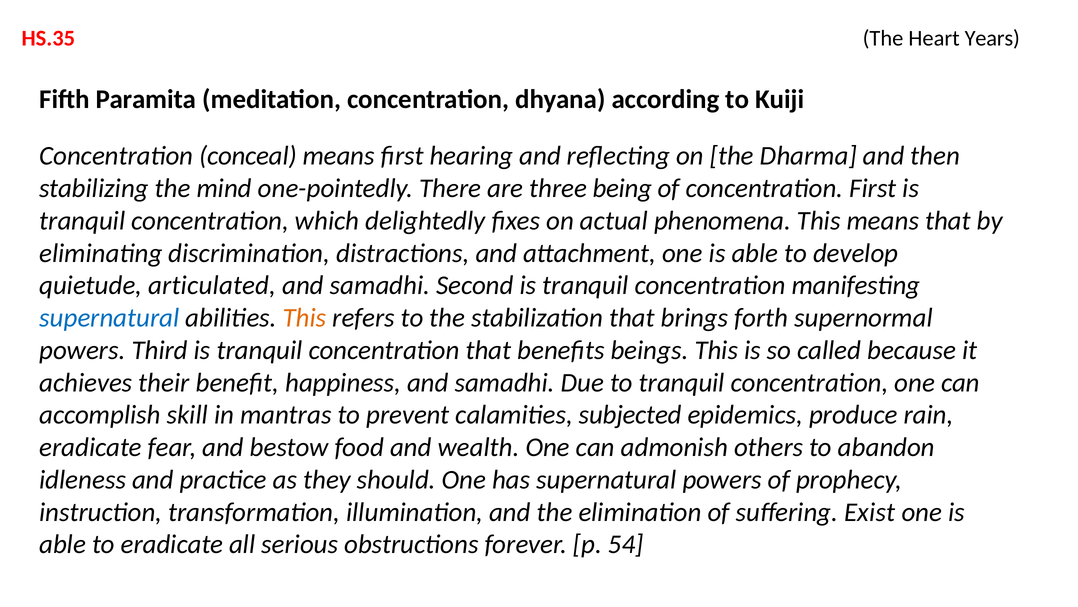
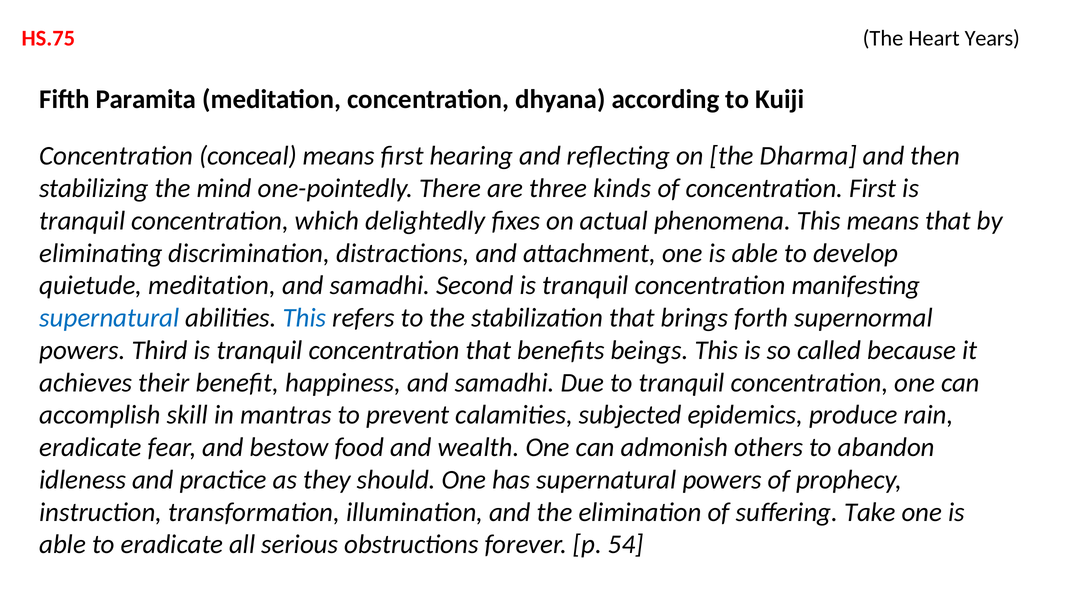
HS.35: HS.35 -> HS.75
being: being -> kinds
quietude articulated: articulated -> meditation
This at (305, 318) colour: orange -> blue
Exist: Exist -> Take
